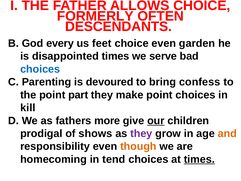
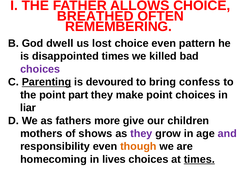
FORMERLY: FORMERLY -> BREATHED
DESCENDANTS: DESCENDANTS -> REMEMBERING
every: every -> dwell
feet: feet -> lost
garden: garden -> pattern
serve: serve -> killed
choices at (40, 69) colour: blue -> purple
Parenting underline: none -> present
kill: kill -> liar
our underline: present -> none
prodigal: prodigal -> mothers
and colour: orange -> purple
tend: tend -> lives
